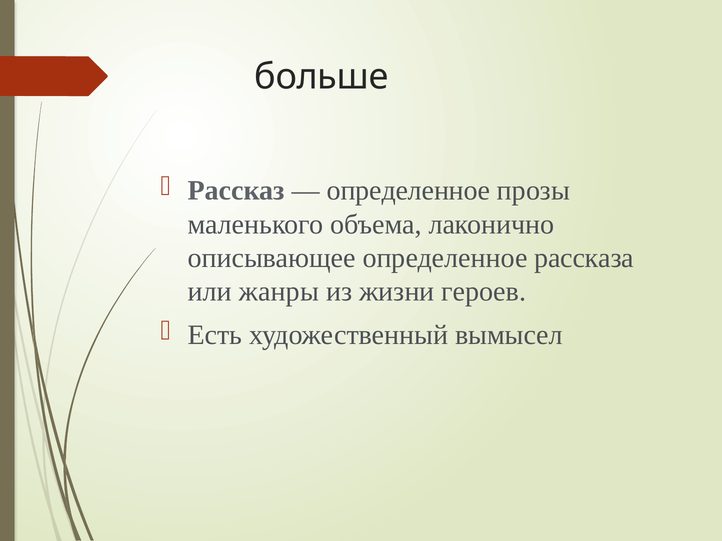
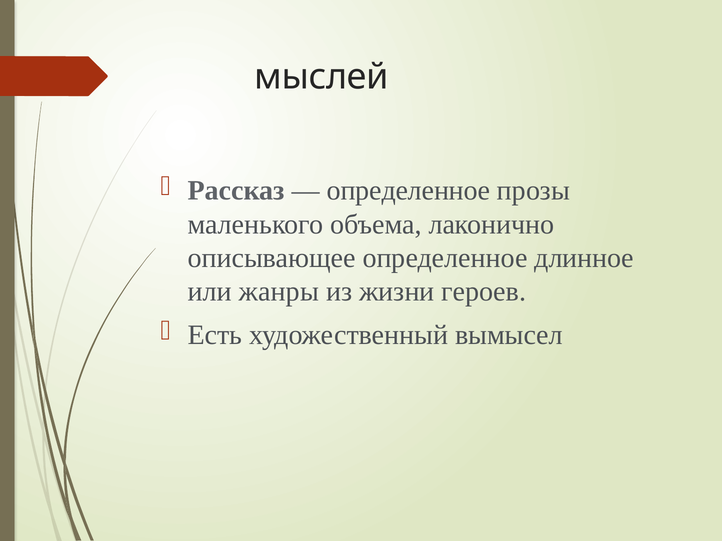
больше: больше -> мыслей
рассказа: рассказа -> длинное
